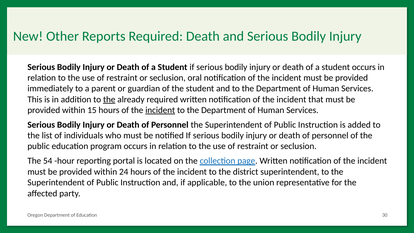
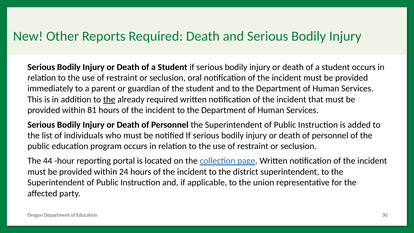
15: 15 -> 81
incident at (160, 110) underline: present -> none
54: 54 -> 44
